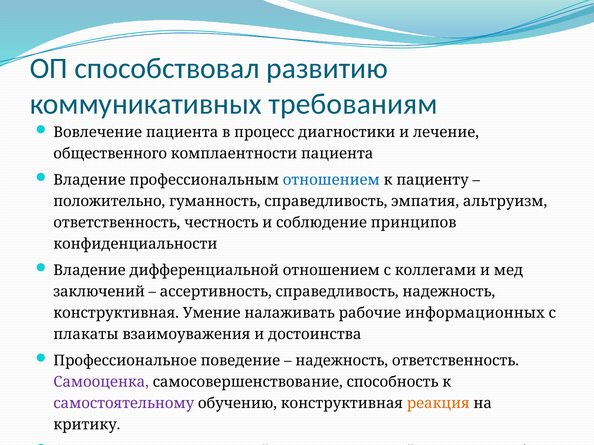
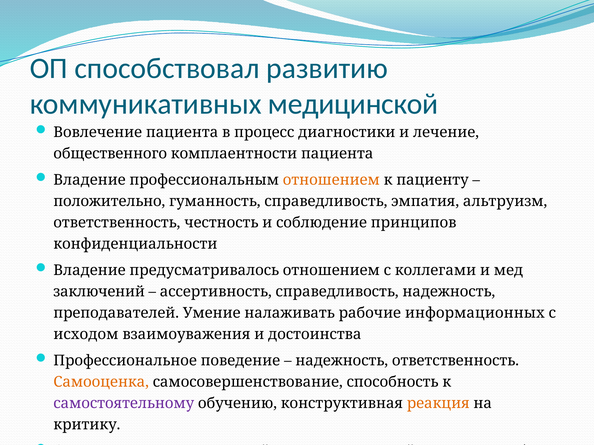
требованиям: требованиям -> медицинской
отношением at (331, 180) colour: blue -> orange
дифференциальной: дифференциальной -> предусматривалось
конструктивная at (116, 313): конструктивная -> преподавателей
плакаты: плакаты -> исходом
Самооценка colour: purple -> orange
